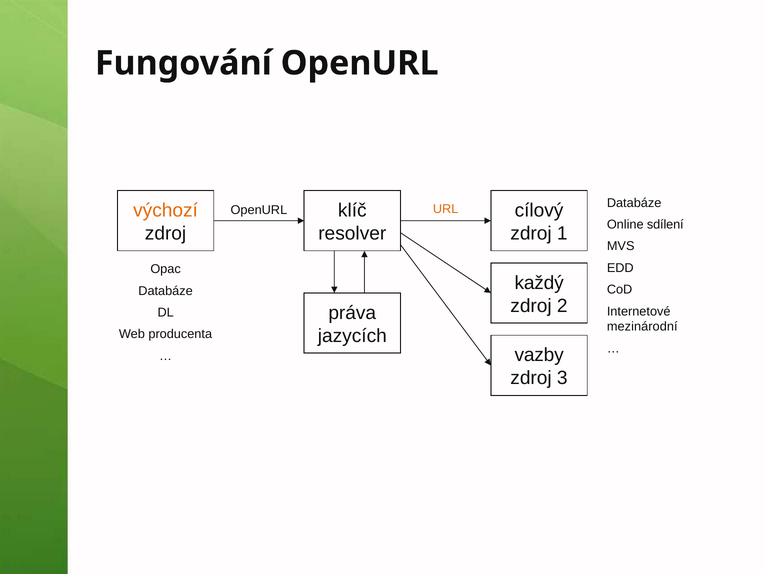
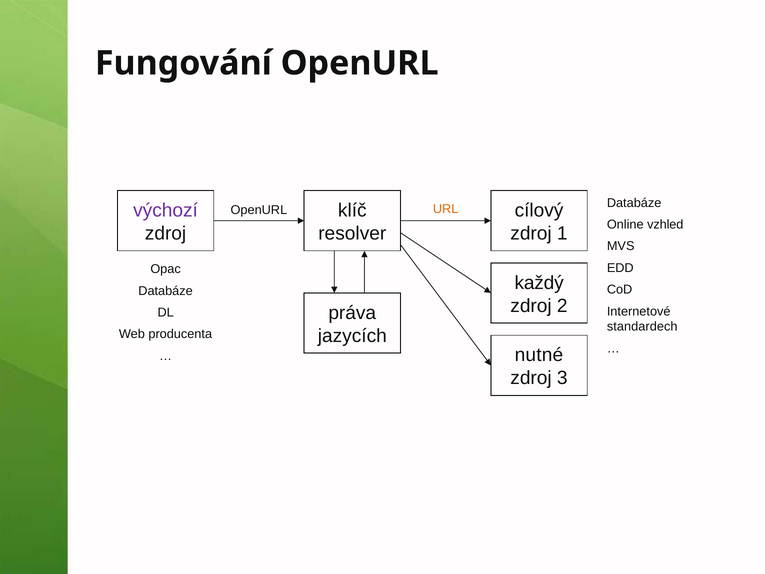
výchozí colour: orange -> purple
sdílení: sdílení -> vzhled
mezinárodní: mezinárodní -> standardech
vazby: vazby -> nutné
